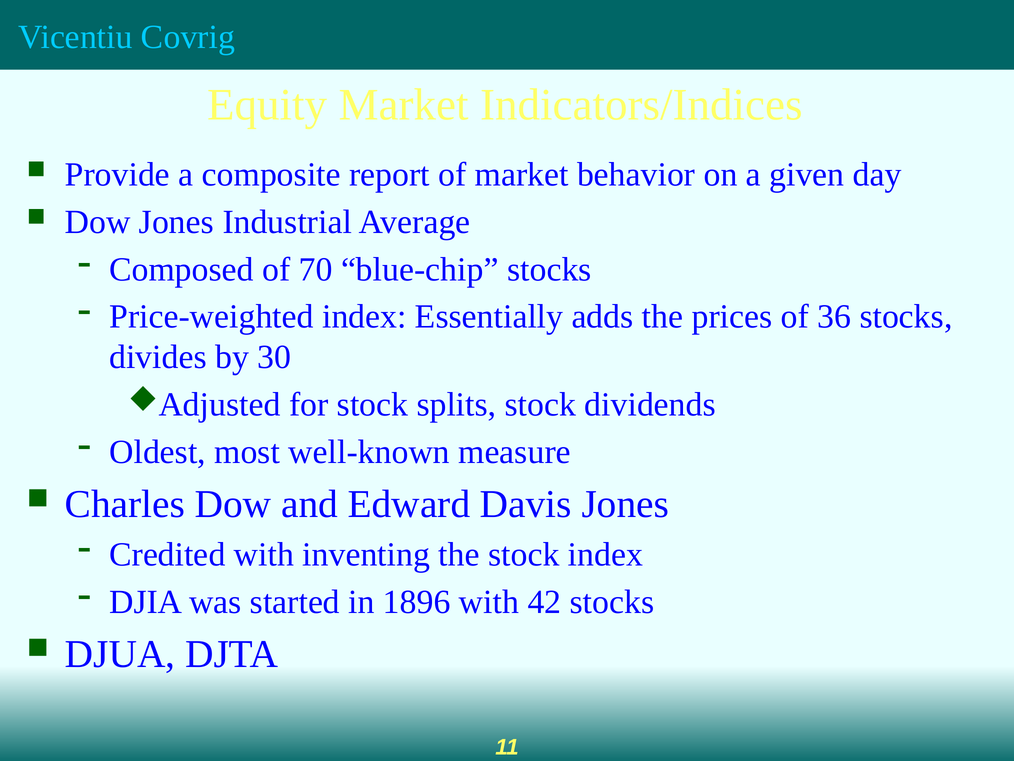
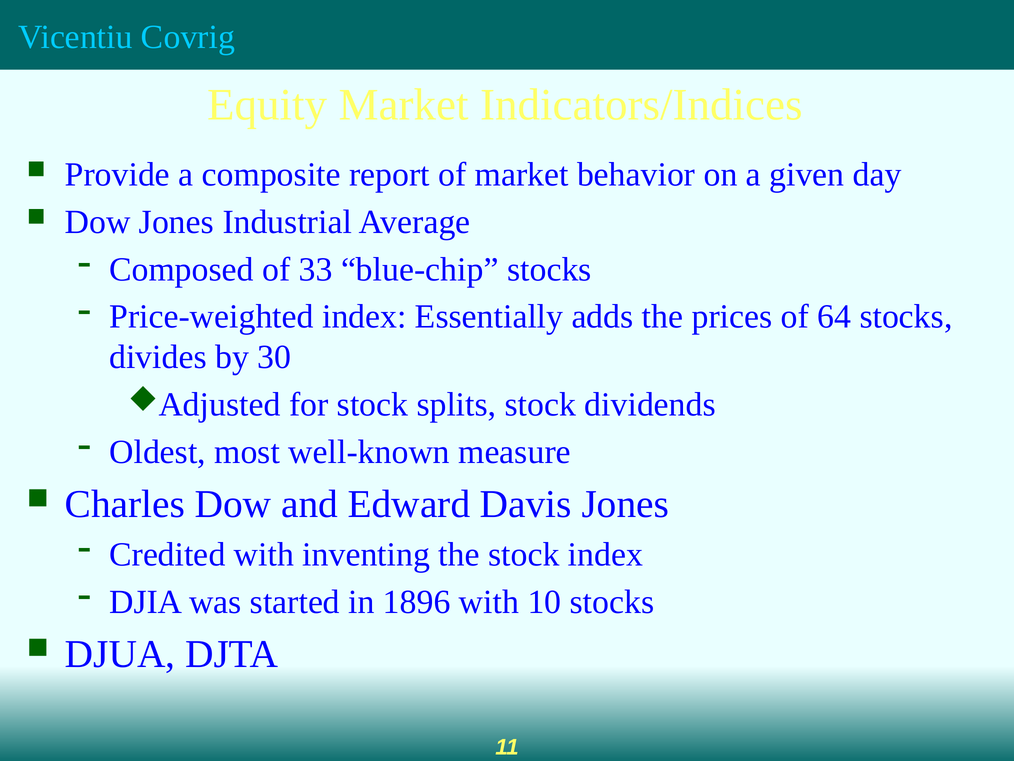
70: 70 -> 33
36: 36 -> 64
42: 42 -> 10
